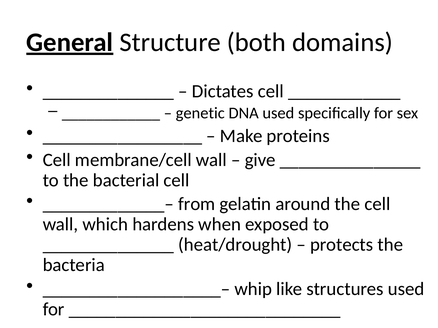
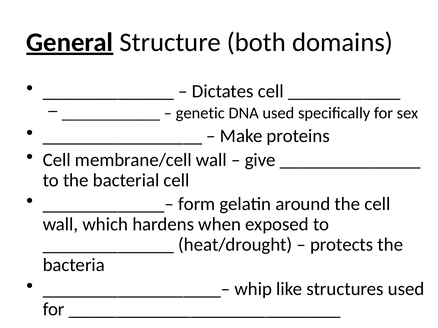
from: from -> form
